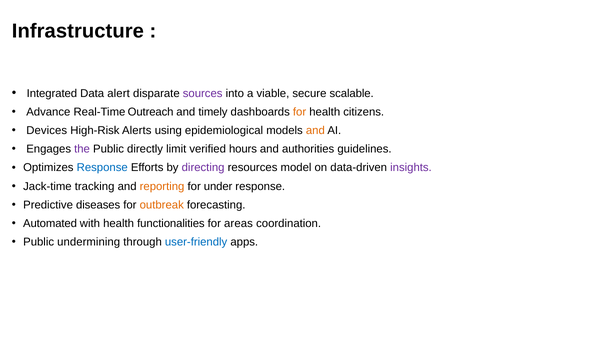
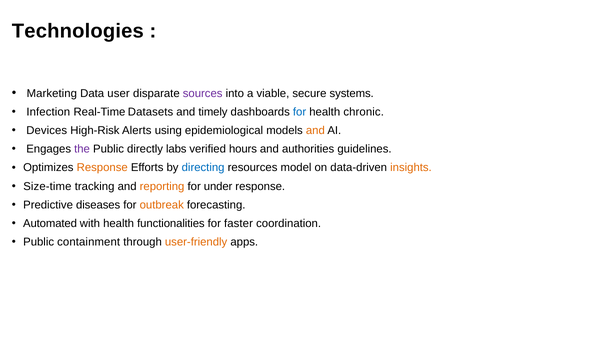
Infrastructure: Infrastructure -> Technologies
Integrated: Integrated -> Marketing
alert: alert -> user
scalable: scalable -> systems
Advance: Advance -> Infection
Outreach: Outreach -> Datasets
for at (300, 112) colour: orange -> blue
citizens: citizens -> chronic
limit: limit -> labs
Response at (102, 168) colour: blue -> orange
directing colour: purple -> blue
insights colour: purple -> orange
Jack-time: Jack-time -> Size-time
areas: areas -> faster
undermining: undermining -> containment
user-friendly colour: blue -> orange
